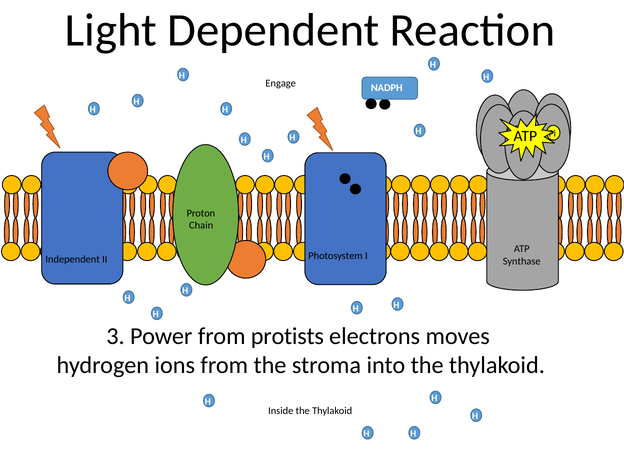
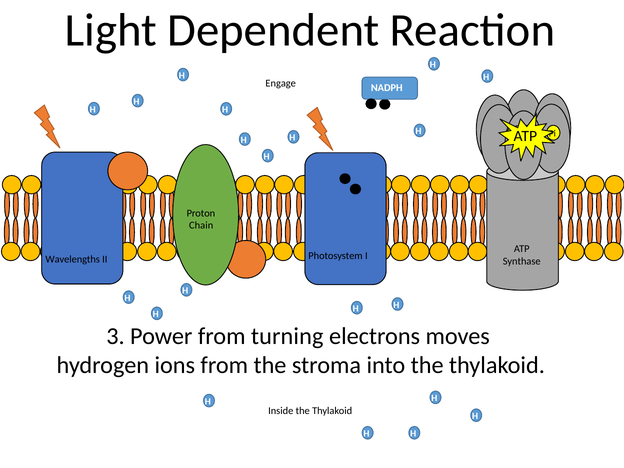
Independent: Independent -> Wavelengths
protists: protists -> turning
